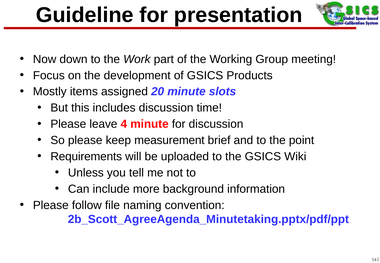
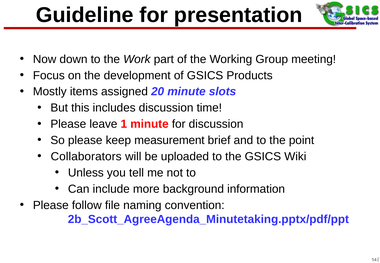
4: 4 -> 1
Requirements: Requirements -> Collaborators
